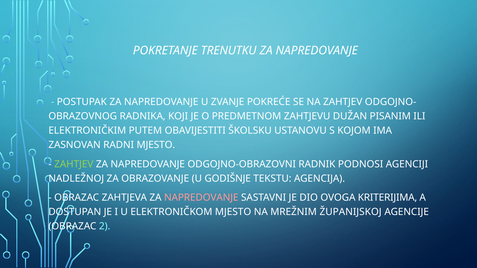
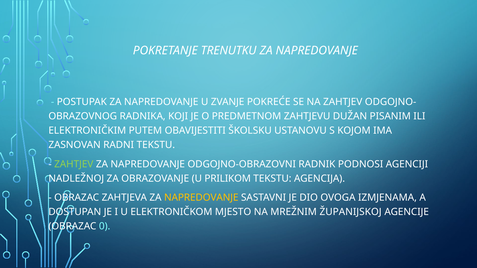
RADNI MJESTO: MJESTO -> TEKSTU
GODIŠNJE: GODIŠNJE -> PRILIKOM
NAPREDOVANJE at (201, 198) colour: pink -> yellow
KRITERIJIMA: KRITERIJIMA -> IZMJENAMA
2: 2 -> 0
